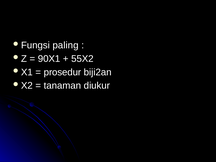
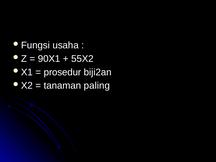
paling: paling -> usaha
diukur: diukur -> paling
